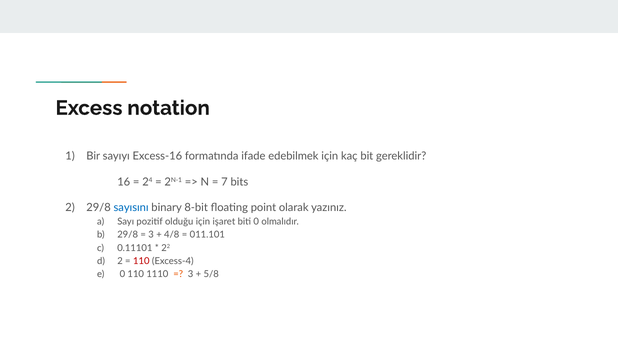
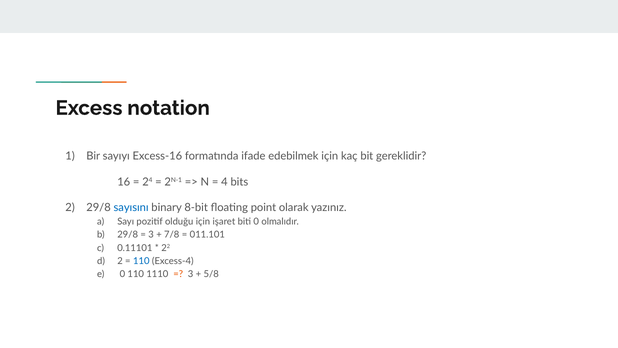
7: 7 -> 4
4/8: 4/8 -> 7/8
110 at (141, 261) colour: red -> blue
